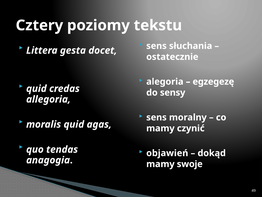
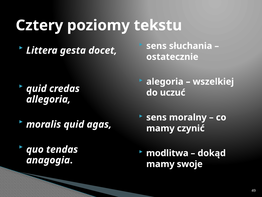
egzegezę: egzegezę -> wszelkiej
sensy: sensy -> uczuć
objawień: objawień -> modlitwa
